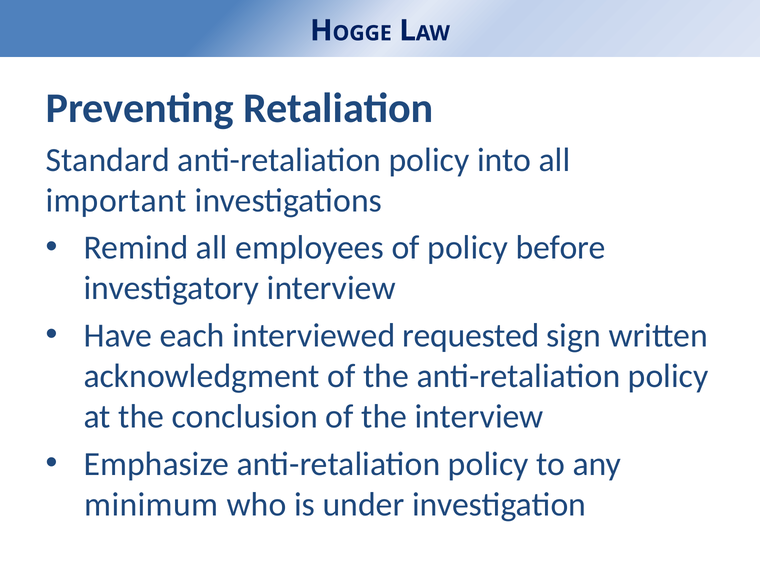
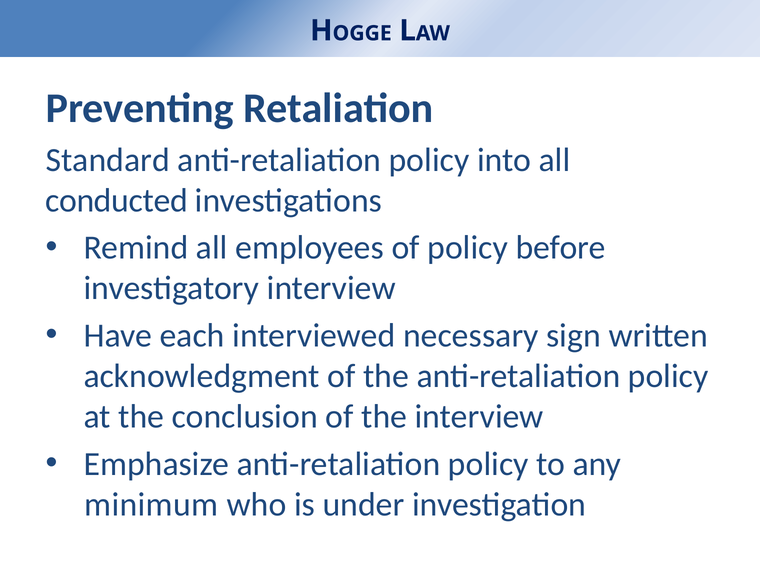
important: important -> conducted
requested: requested -> necessary
